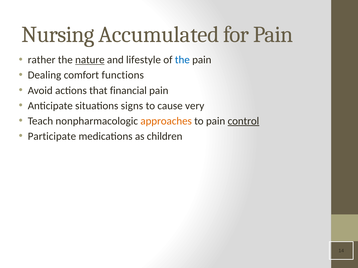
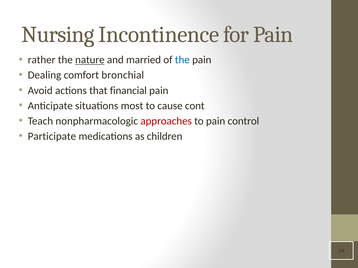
Accumulated: Accumulated -> Incontinence
lifestyle: lifestyle -> married
functions: functions -> bronchial
signs: signs -> most
very: very -> cont
approaches colour: orange -> red
control underline: present -> none
